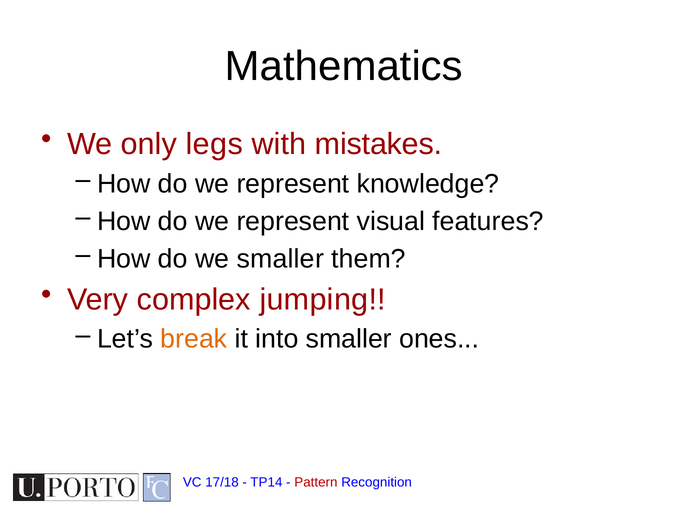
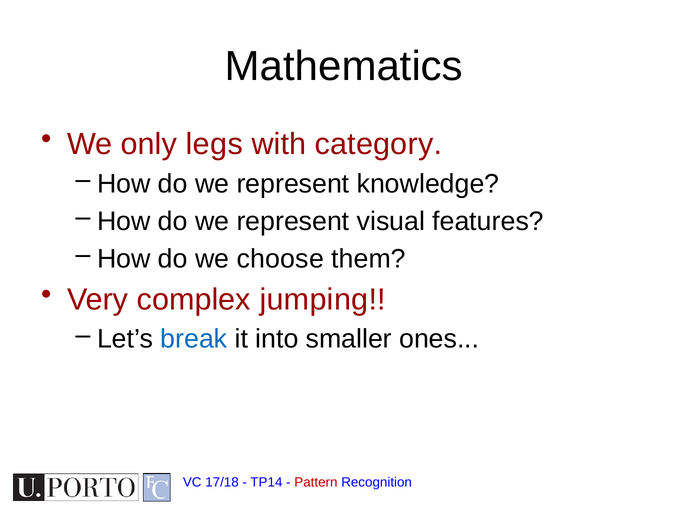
mistakes: mistakes -> category
we smaller: smaller -> choose
break colour: orange -> blue
